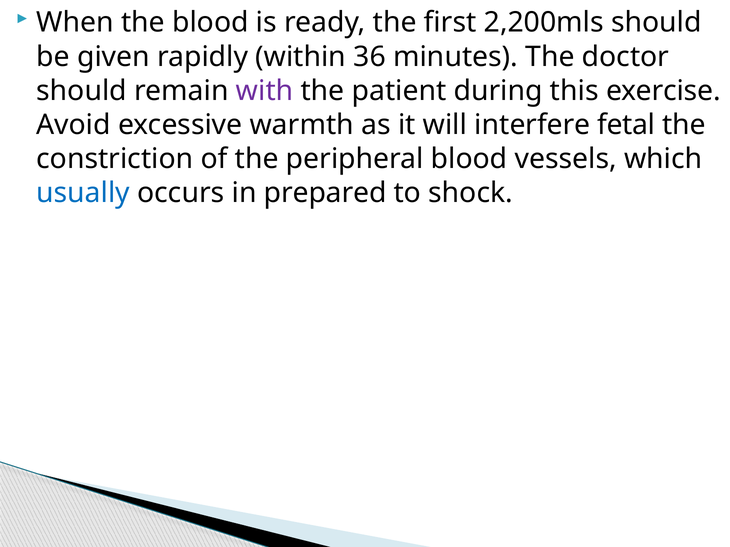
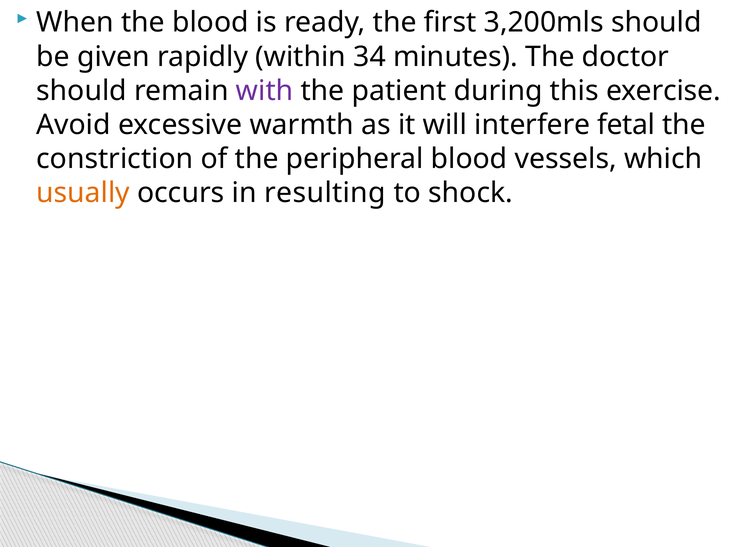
2,200mls: 2,200mls -> 3,200mls
36: 36 -> 34
usually colour: blue -> orange
prepared: prepared -> resulting
